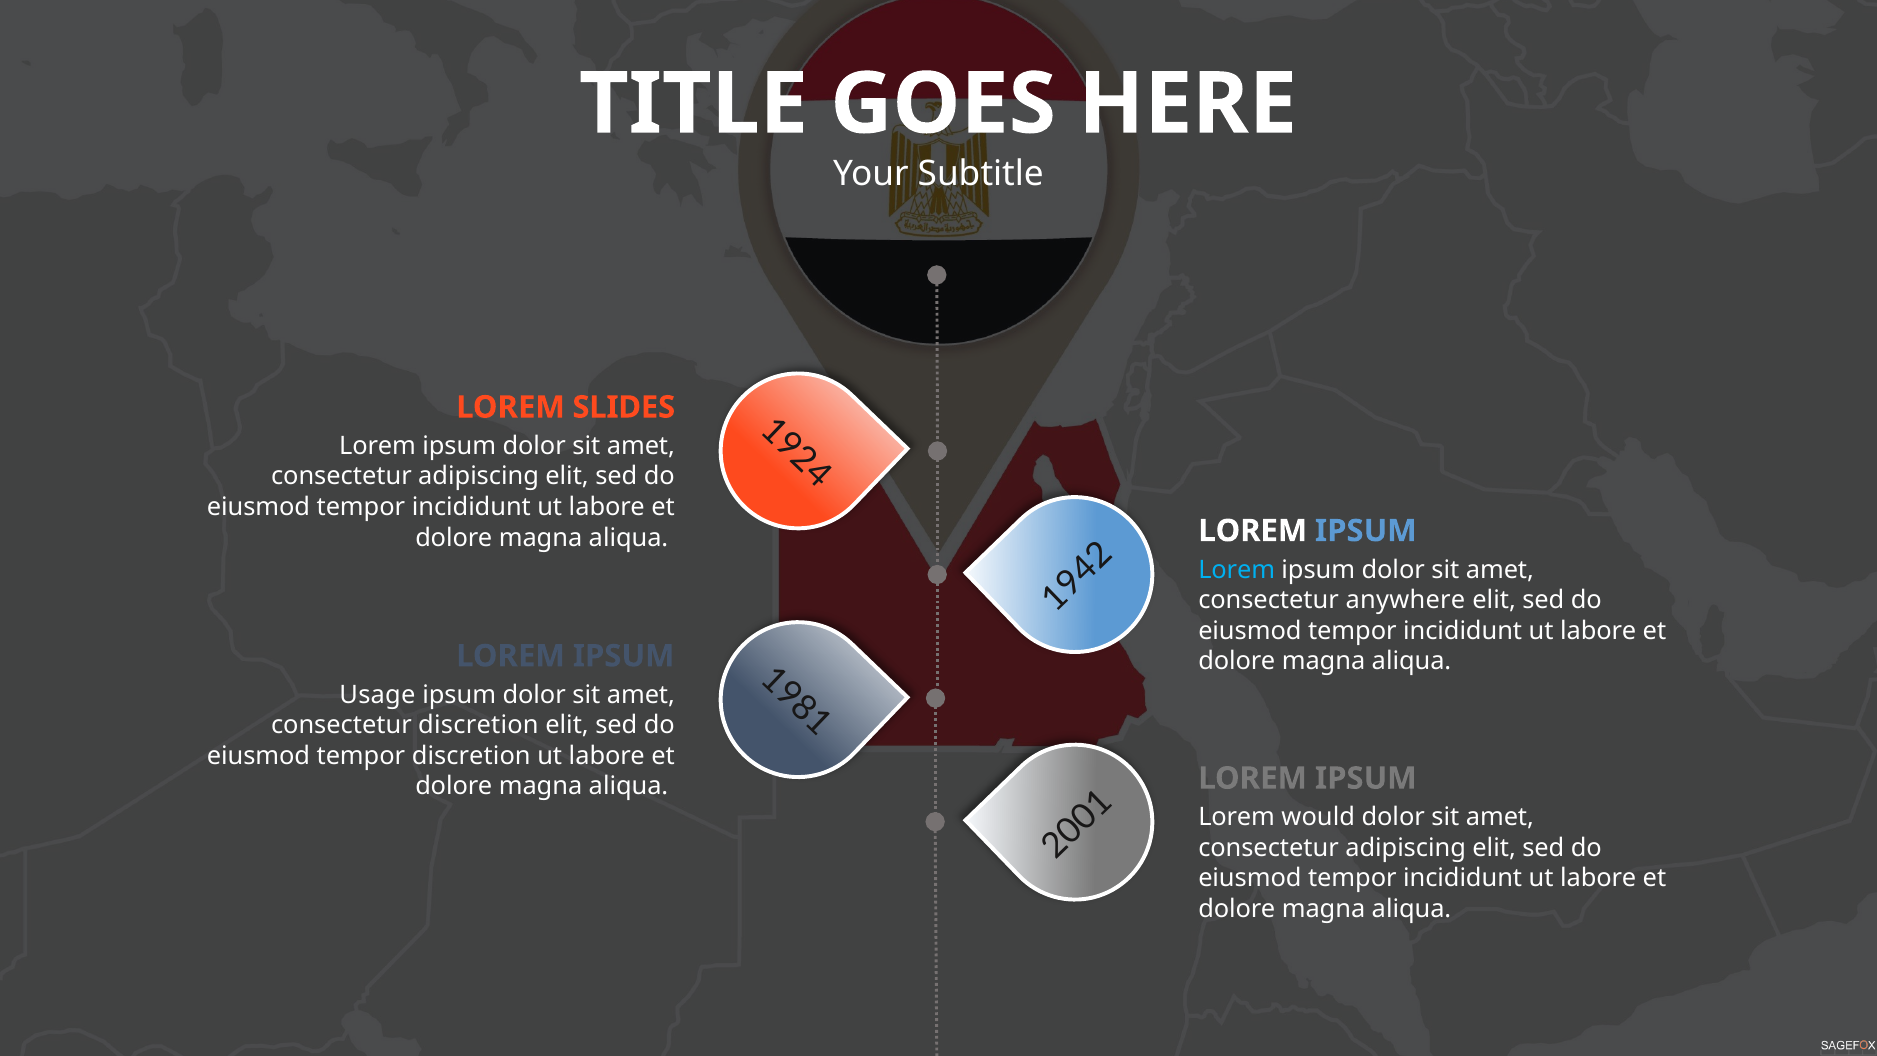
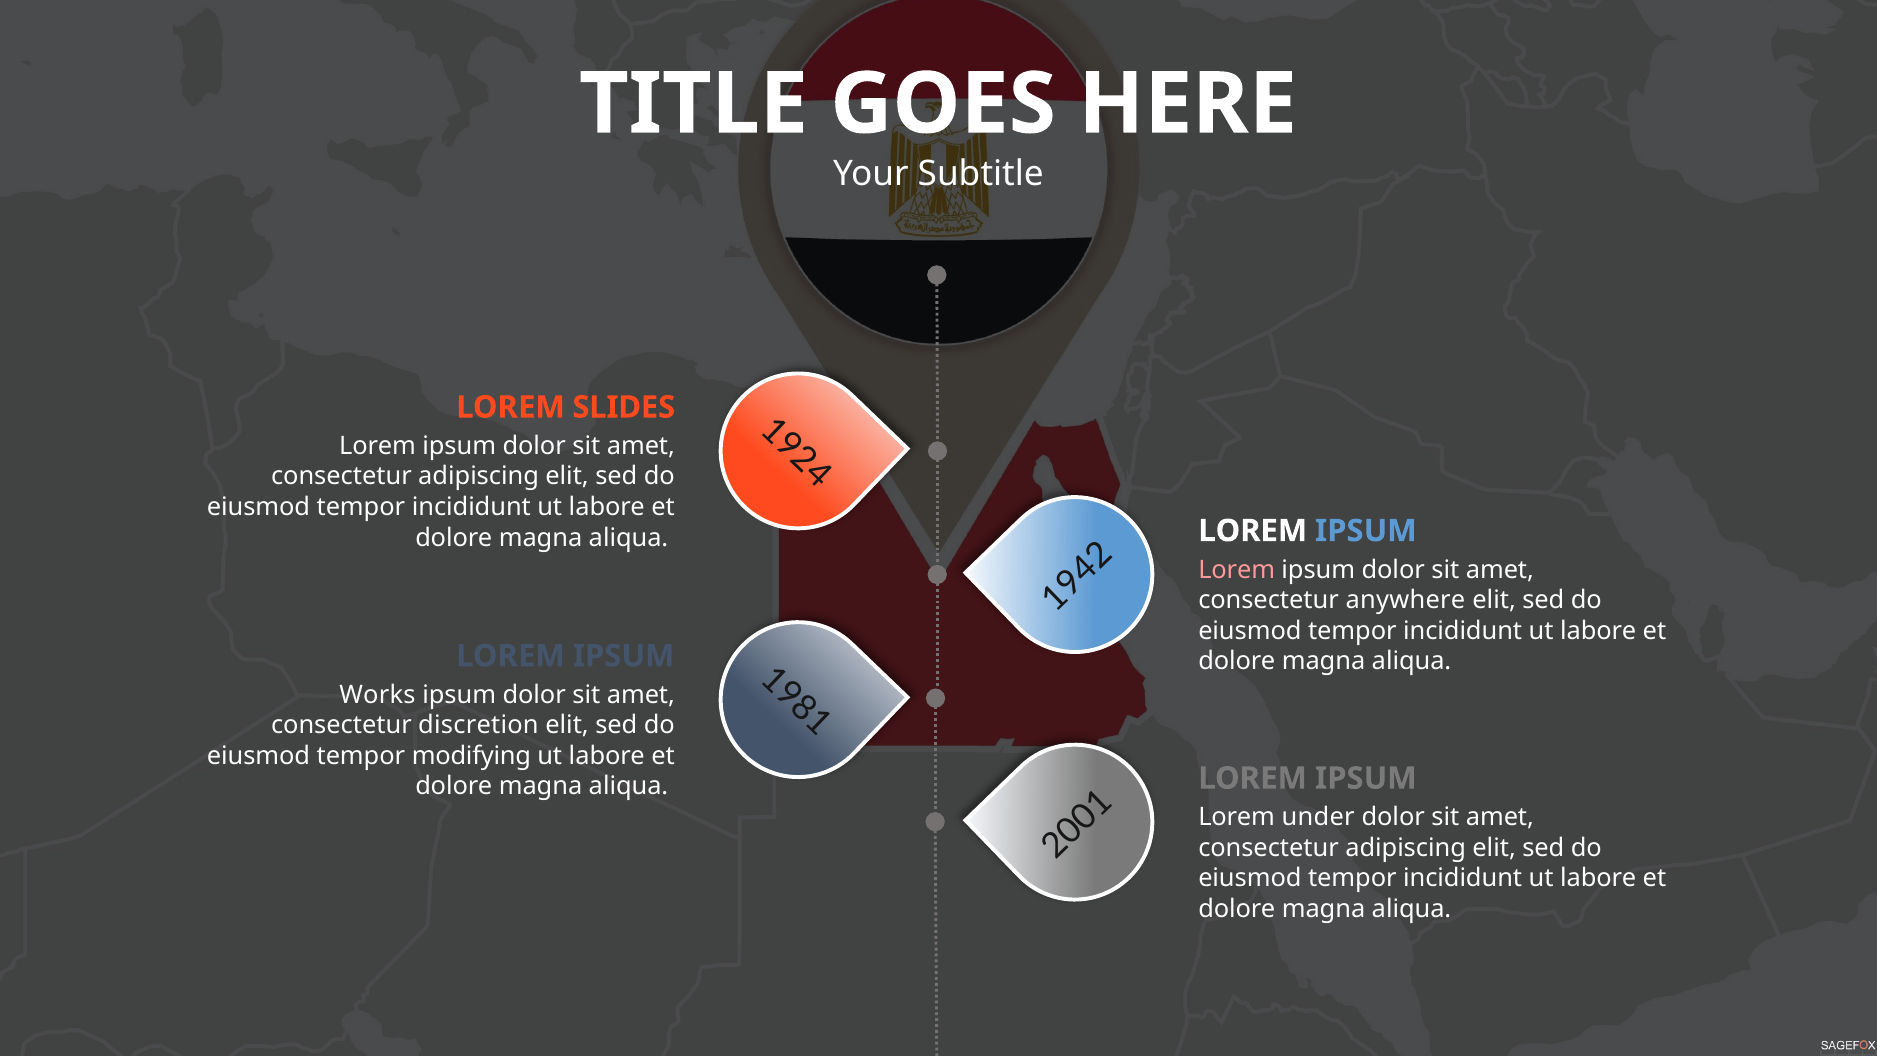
Lorem at (1237, 569) colour: light blue -> pink
Usage: Usage -> Works
tempor discretion: discretion -> modifying
would: would -> under
